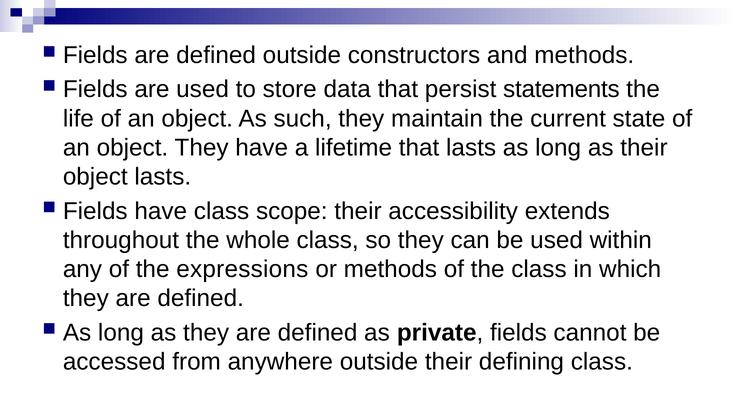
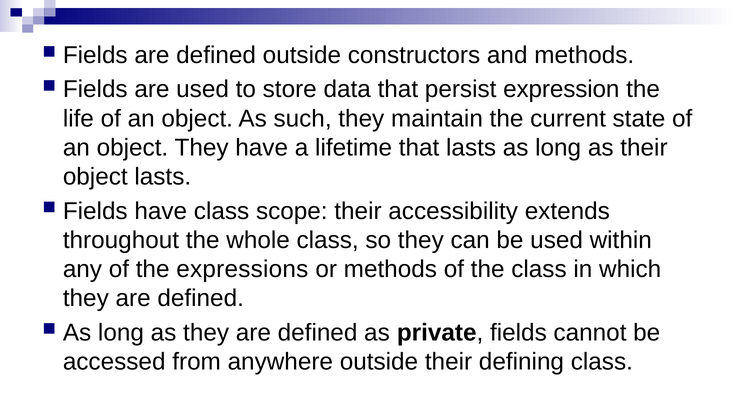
statements: statements -> expression
